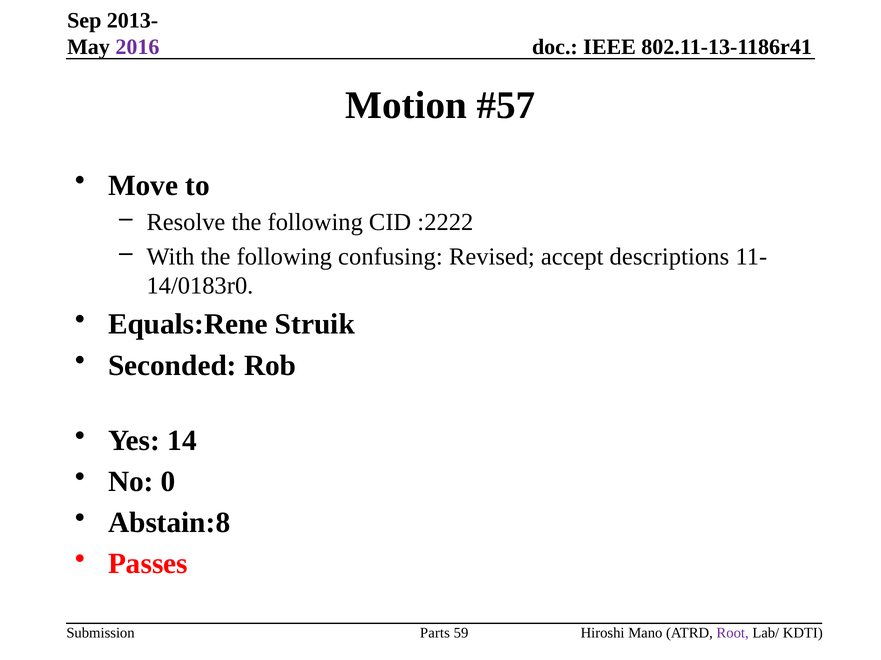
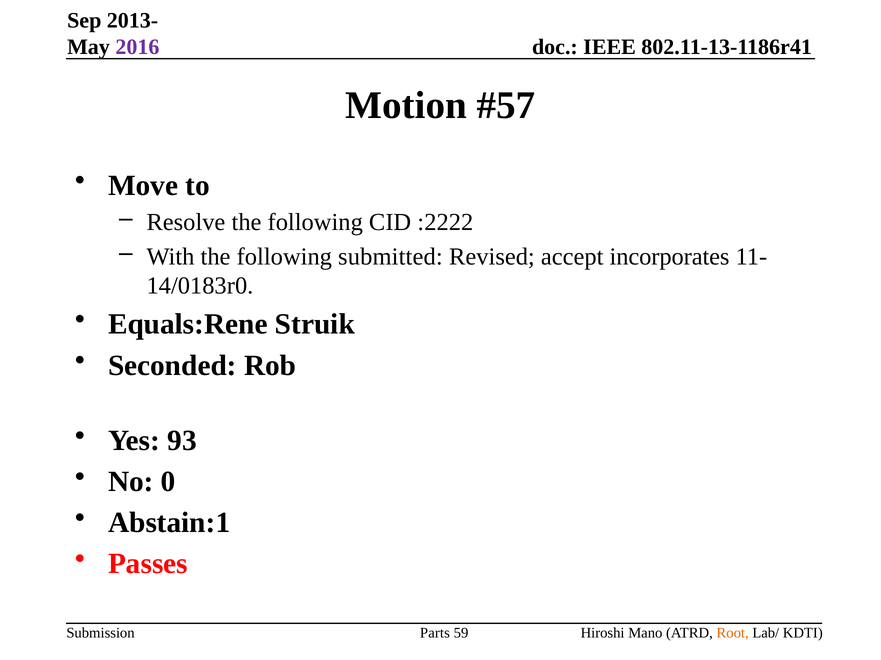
confusing: confusing -> submitted
descriptions: descriptions -> incorporates
14: 14 -> 93
Abstain:8: Abstain:8 -> Abstain:1
Root colour: purple -> orange
